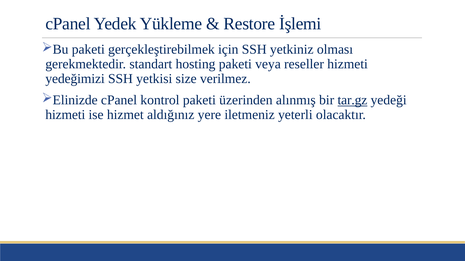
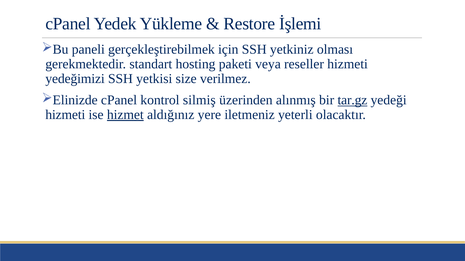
paketi at (88, 50): paketi -> paneli
kontrol paketi: paketi -> silmiş
hizmet underline: none -> present
